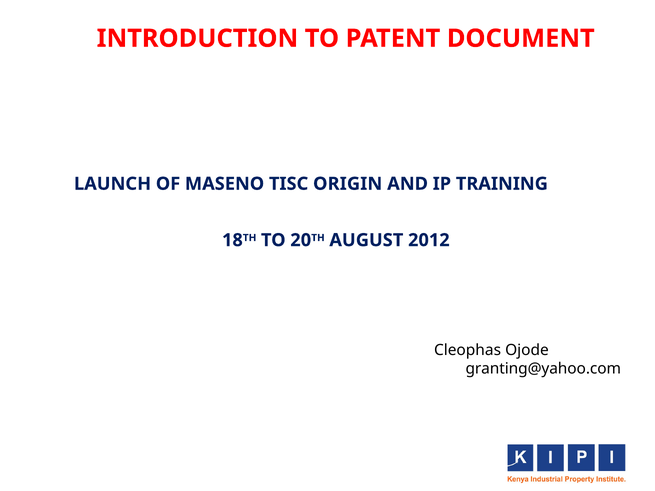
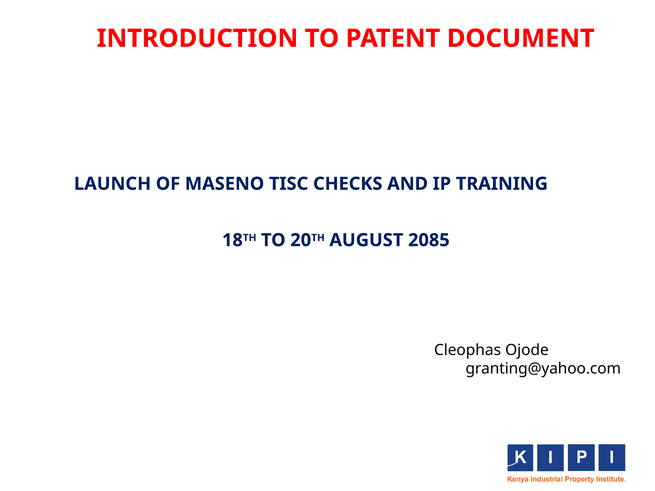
ORIGIN: ORIGIN -> CHECKS
2012: 2012 -> 2085
